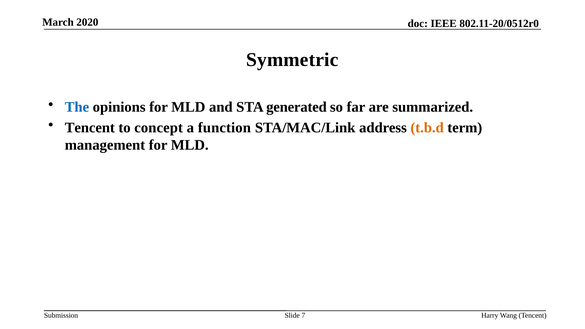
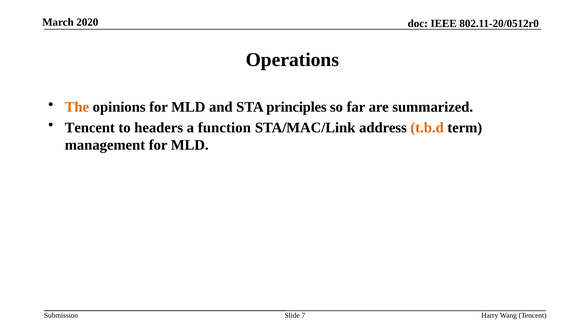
Symmetric: Symmetric -> Operations
The colour: blue -> orange
generated: generated -> principles
concept: concept -> headers
